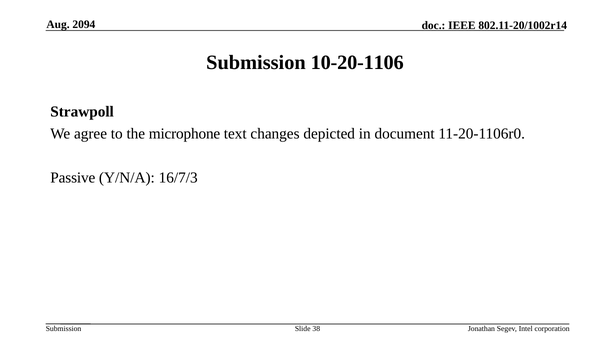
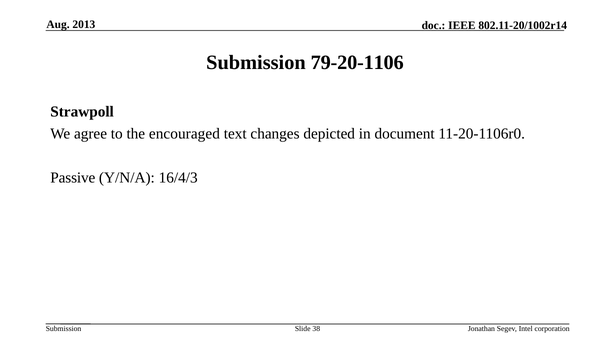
2094: 2094 -> 2013
10-20-1106: 10-20-1106 -> 79-20-1106
microphone: microphone -> encouraged
16/7/3: 16/7/3 -> 16/4/3
